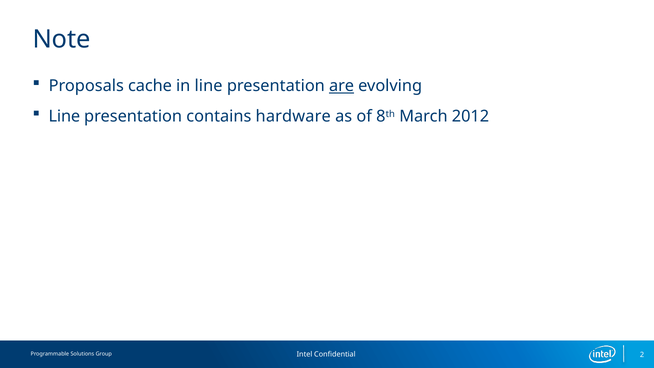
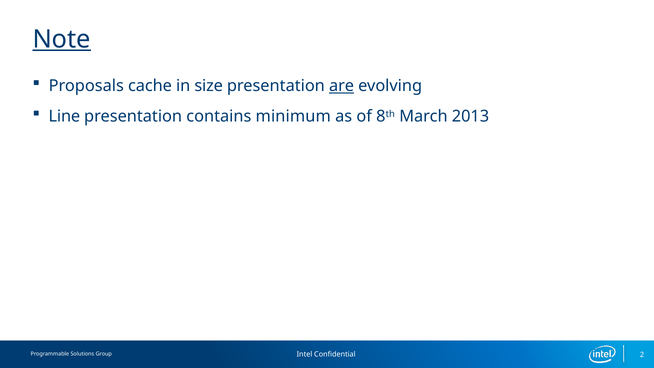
Note underline: none -> present
in line: line -> size
hardware: hardware -> minimum
2012: 2012 -> 2013
